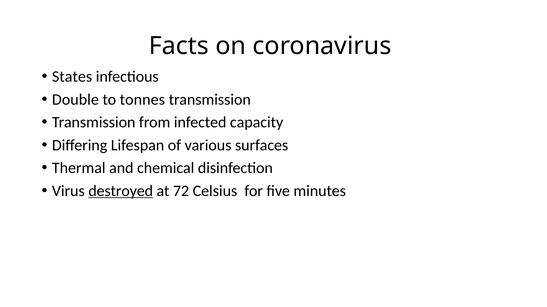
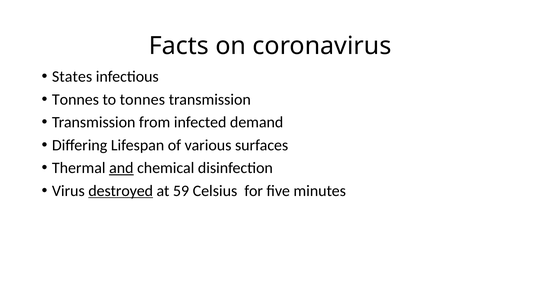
Double at (75, 100): Double -> Tonnes
capacity: capacity -> demand
and underline: none -> present
72: 72 -> 59
